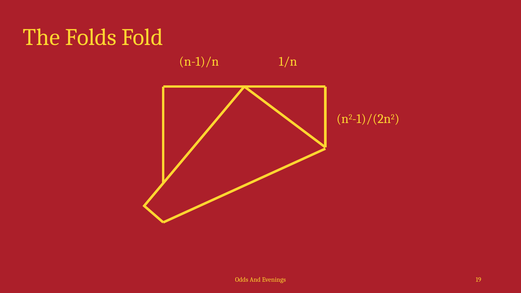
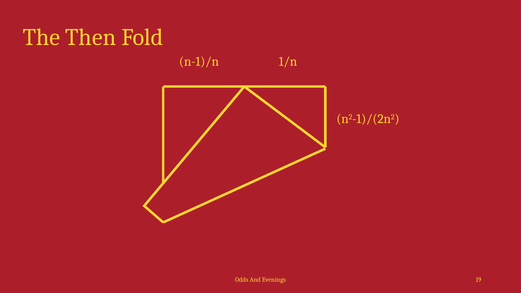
Folds: Folds -> Then
